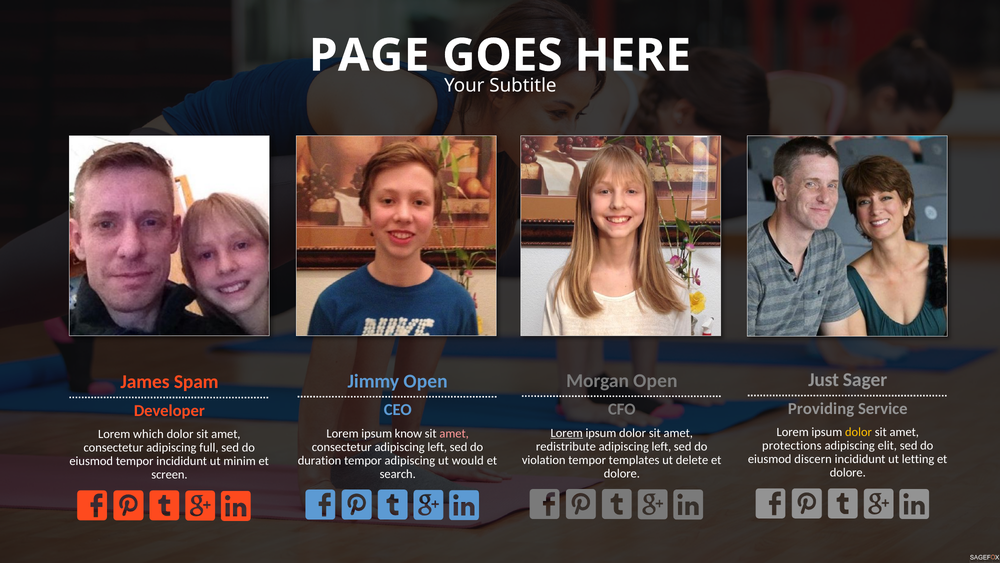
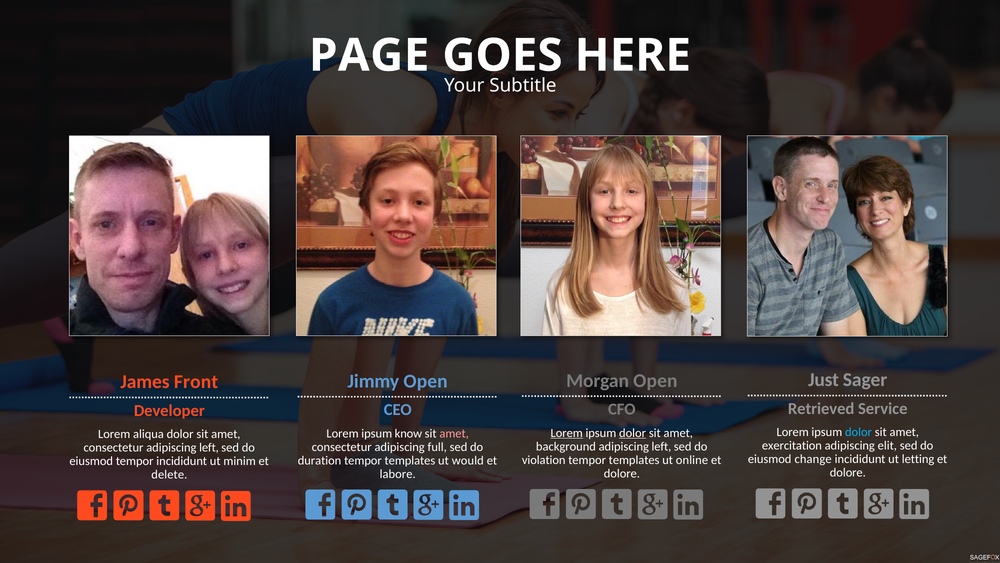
Spam: Spam -> Front
Providing: Providing -> Retrieved
dolor at (859, 432) colour: yellow -> light blue
dolor at (633, 433) underline: none -> present
which: which -> aliqua
protections: protections -> exercitation
redistribute: redistribute -> background
consectetur adipiscing left: left -> full
consectetur adipiscing full: full -> left
discern: discern -> change
delete: delete -> online
adipiscing at (410, 460): adipiscing -> templates
search: search -> labore
screen: screen -> delete
